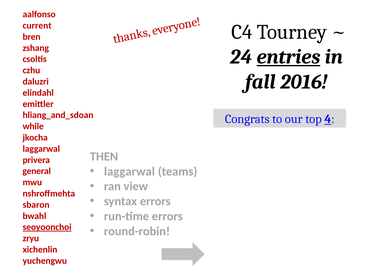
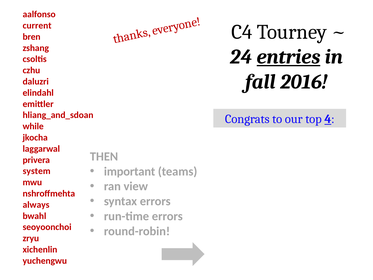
laggarwal at (129, 171): laggarwal -> important
general: general -> system
sbaron: sbaron -> always
seoyoonchoi underline: present -> none
